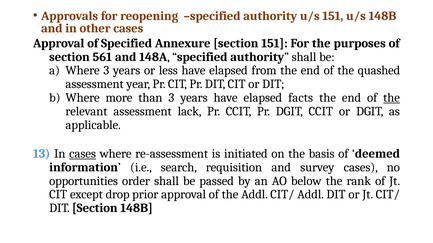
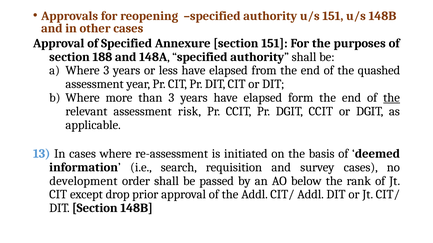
561: 561 -> 188
facts: facts -> form
lack: lack -> risk
cases at (83, 154) underline: present -> none
opportunities: opportunities -> development
